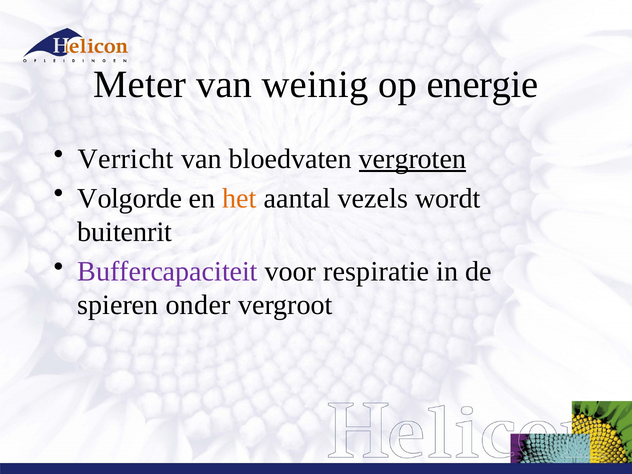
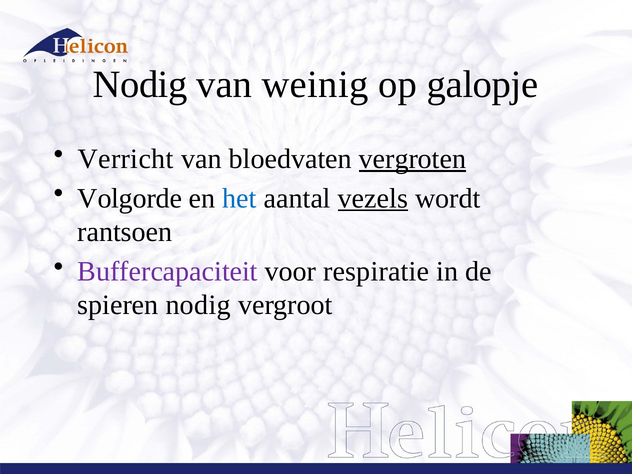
Meter at (140, 84): Meter -> Nodig
energie: energie -> galopje
het colour: orange -> blue
vezels underline: none -> present
buitenrit: buitenrit -> rantsoen
spieren onder: onder -> nodig
